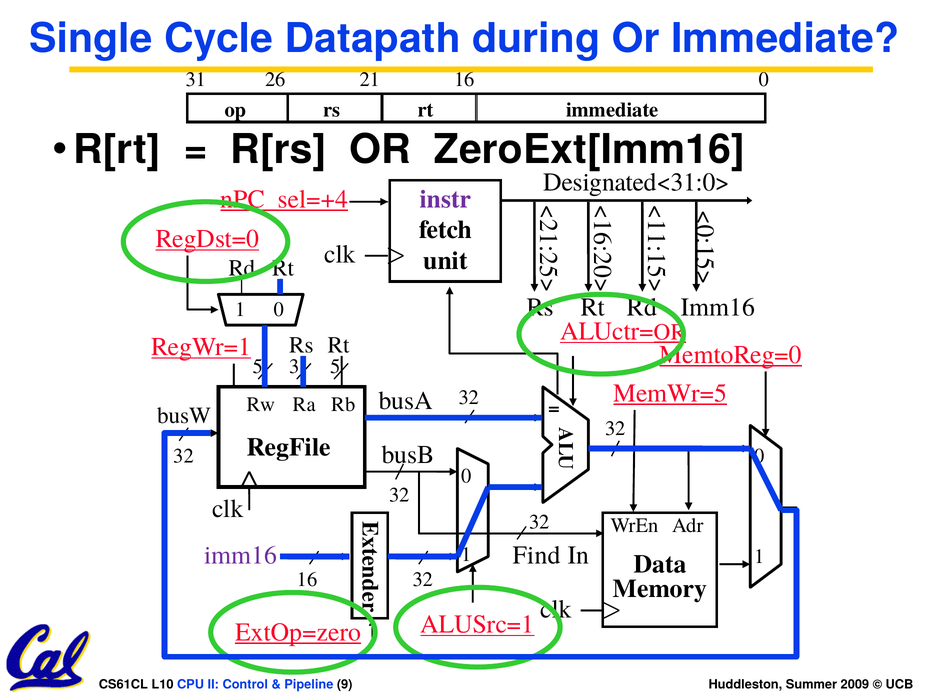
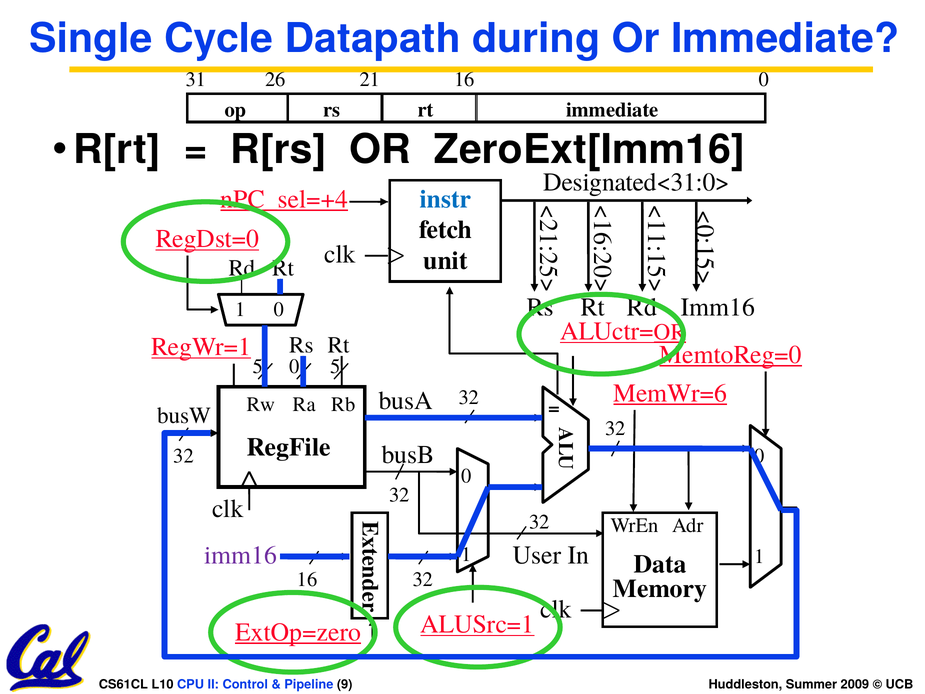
instr colour: purple -> blue
3 at (294, 366): 3 -> 0
MemWr=5: MemWr=5 -> MemWr=6
Find: Find -> User
